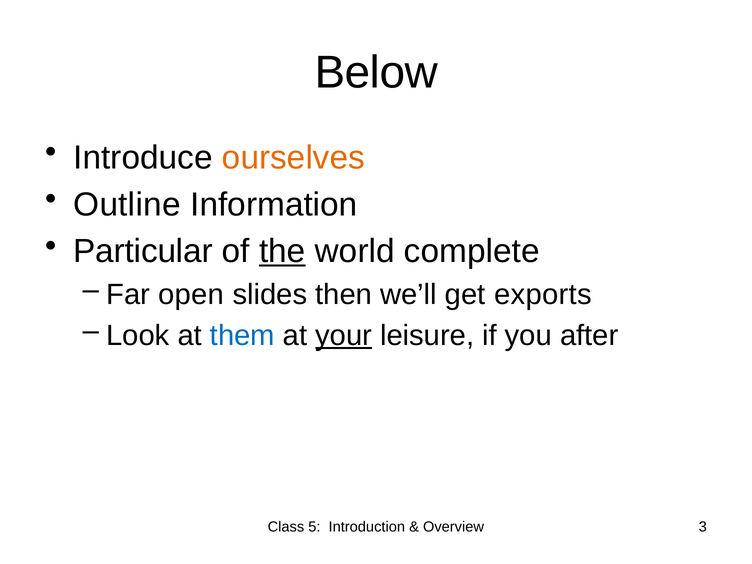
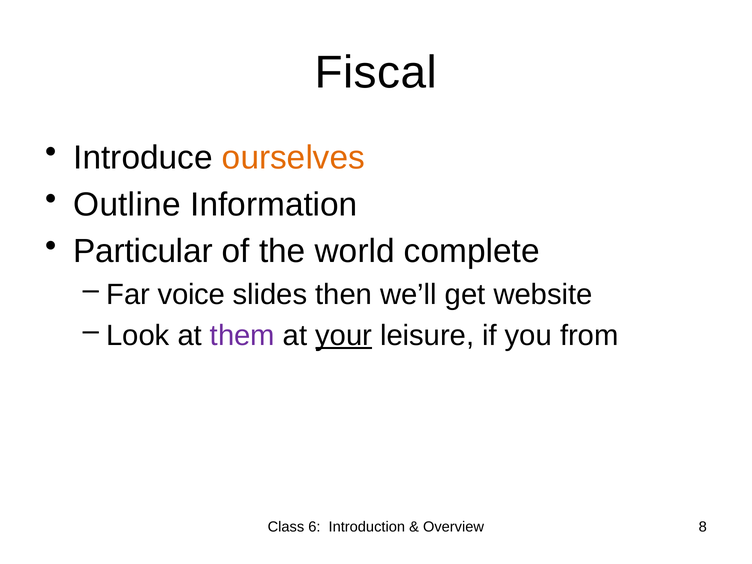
Below: Below -> Fiscal
the underline: present -> none
open: open -> voice
exports: exports -> website
them colour: blue -> purple
after: after -> from
5: 5 -> 6
3: 3 -> 8
